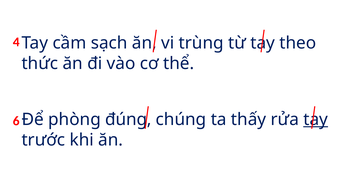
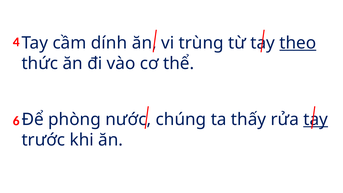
sạch: sạch -> dính
theo underline: none -> present
đúng: đúng -> nước
